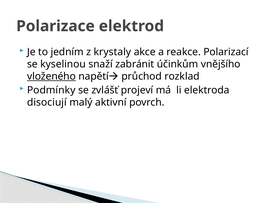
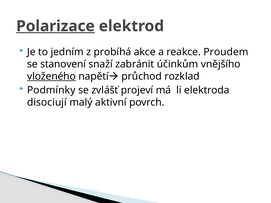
Polarizace underline: none -> present
krystaly: krystaly -> probíhá
Polarizací: Polarizací -> Proudem
kyselinou: kyselinou -> stanovení
